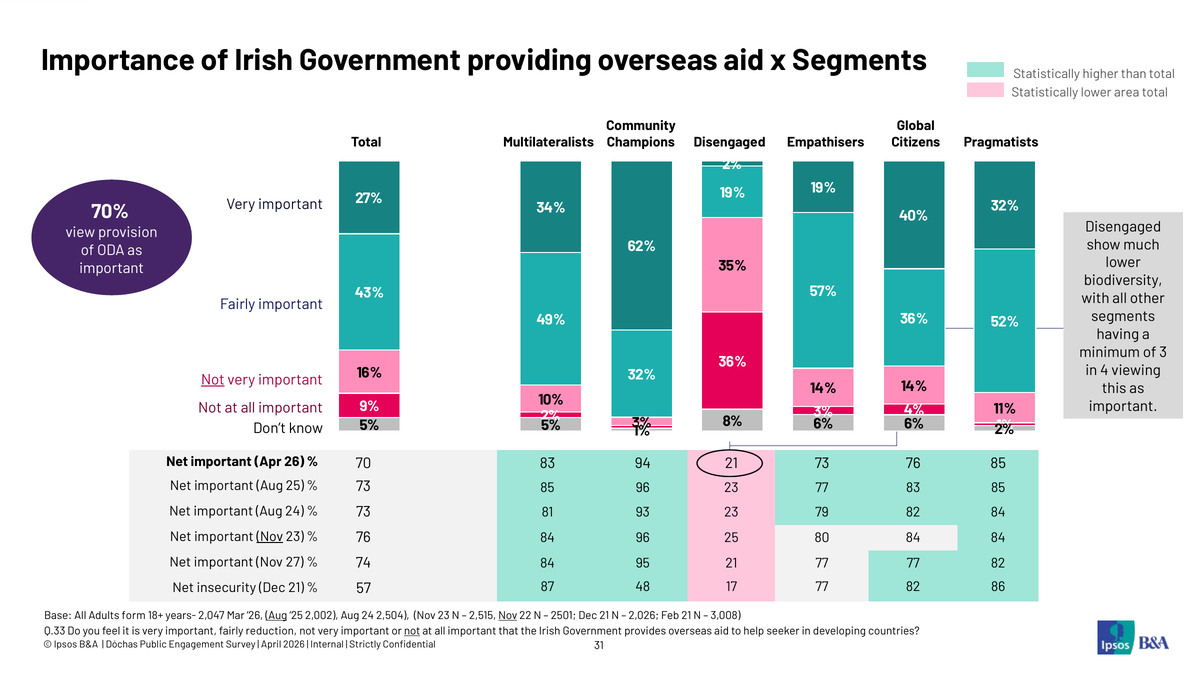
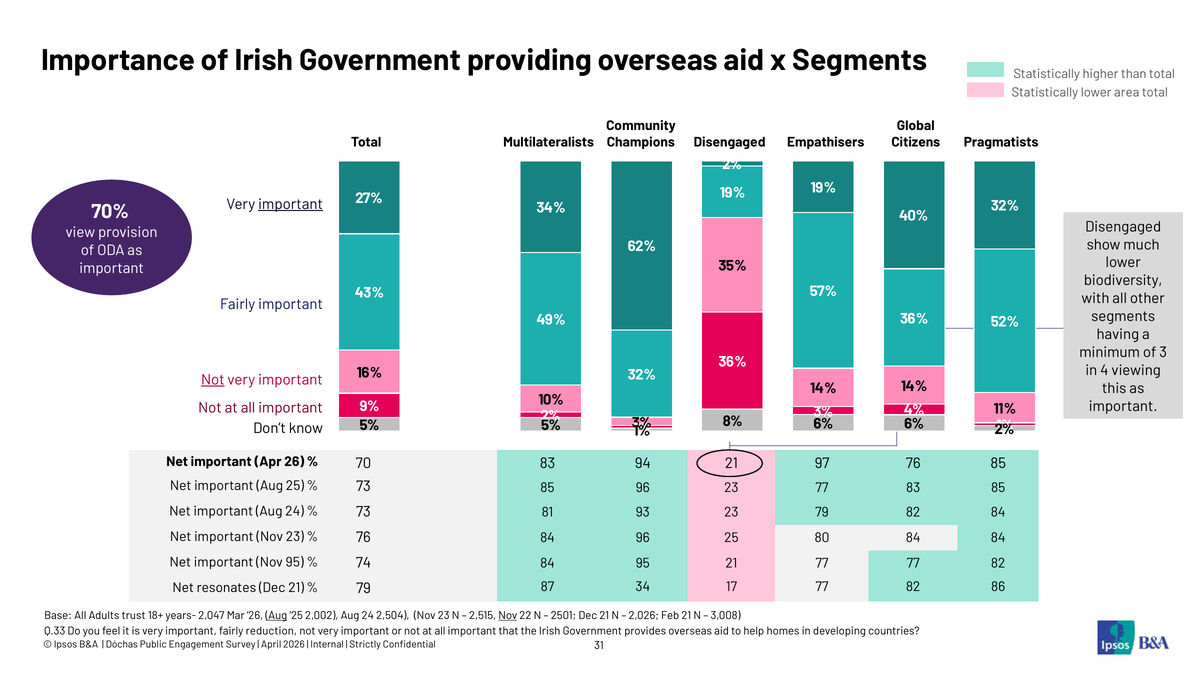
important at (291, 204) underline: none -> present
21 73: 73 -> 97
Nov at (270, 537) underline: present -> none
Nov 27: 27 -> 95
insecurity: insecurity -> resonates
57 at (364, 588): 57 -> 79
48: 48 -> 34
form: form -> trust
not at (412, 631) underline: present -> none
seeker: seeker -> homes
